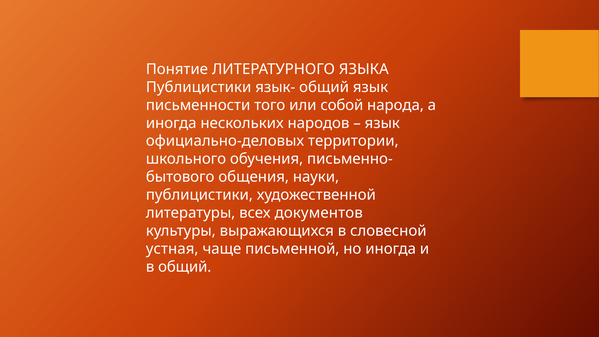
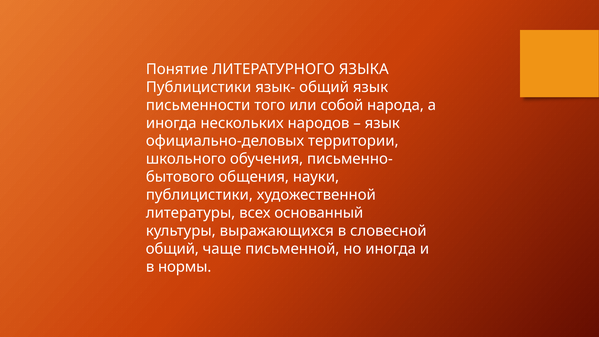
документов: документов -> основанный
устная at (172, 249): устная -> общий
в общий: общий -> нормы
